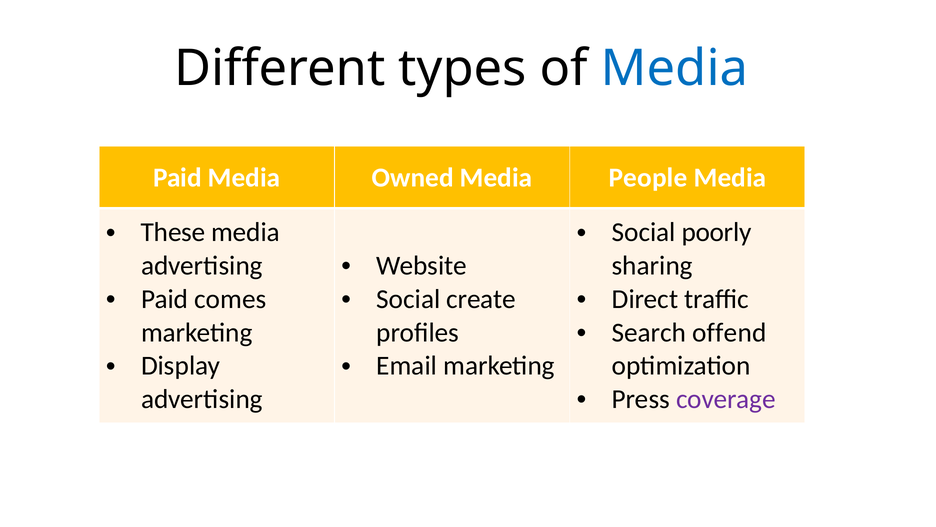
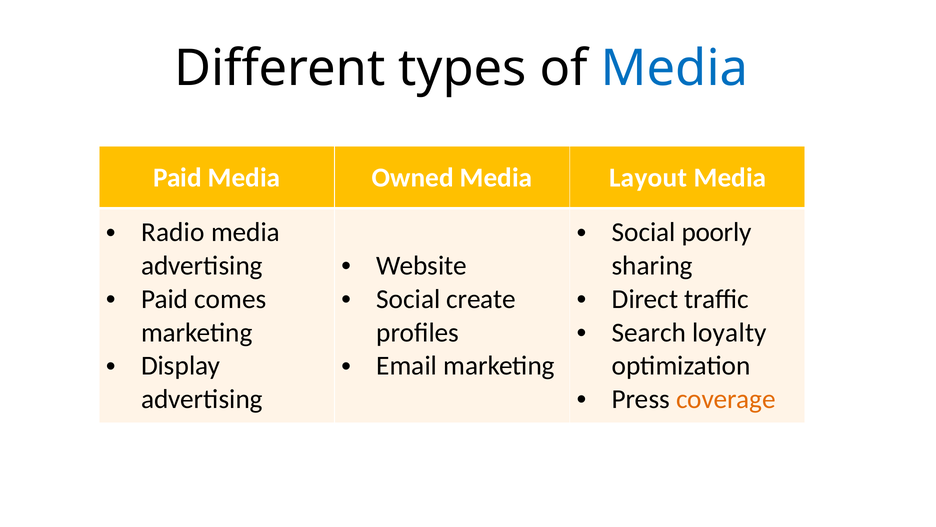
People: People -> Layout
These: These -> Radio
offend: offend -> loyalty
coverage colour: purple -> orange
